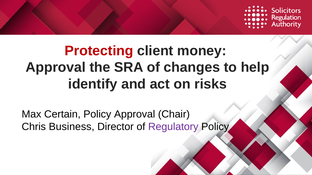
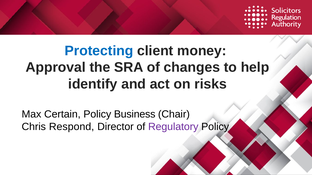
Protecting colour: red -> blue
Policy Approval: Approval -> Business
Business: Business -> Respond
